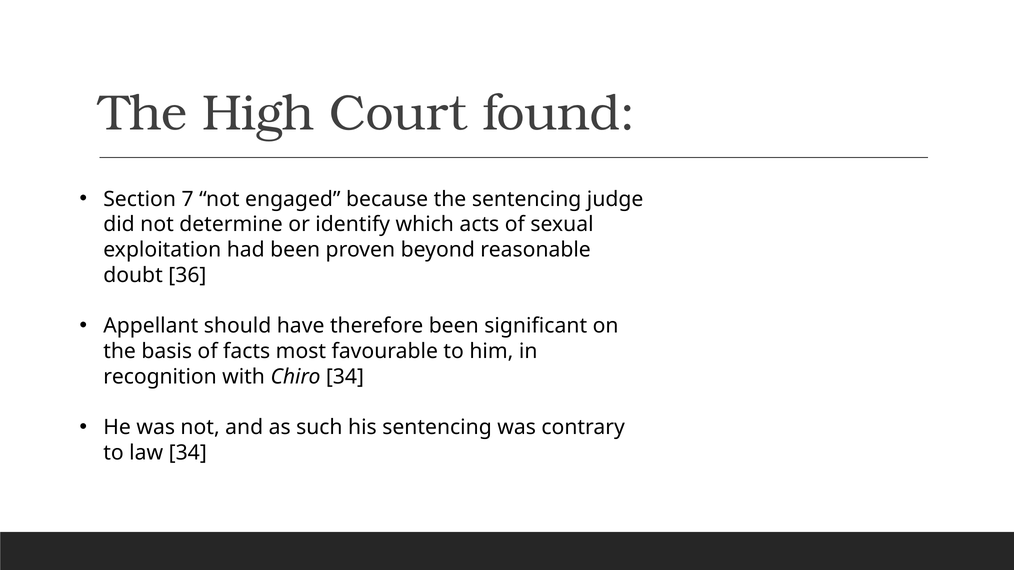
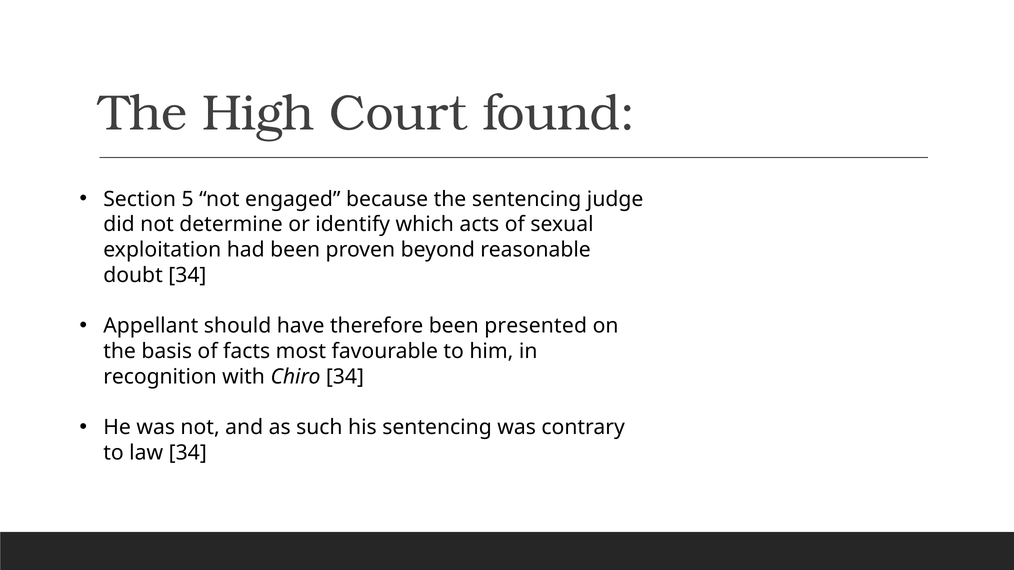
7: 7 -> 5
doubt 36: 36 -> 34
significant: significant -> presented
